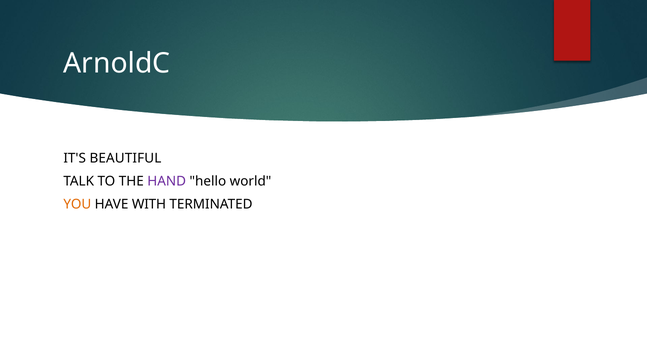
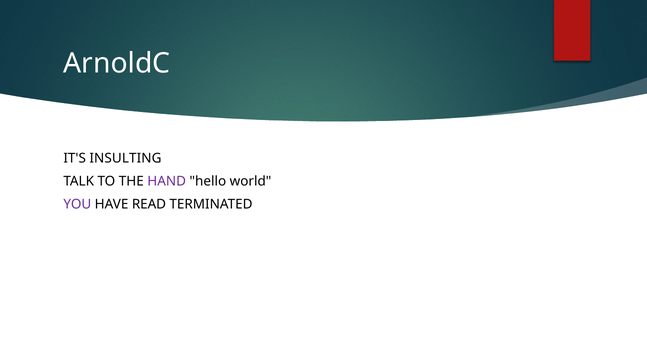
BEAUTIFUL: BEAUTIFUL -> INSULTING
YOU colour: orange -> purple
WITH: WITH -> READ
